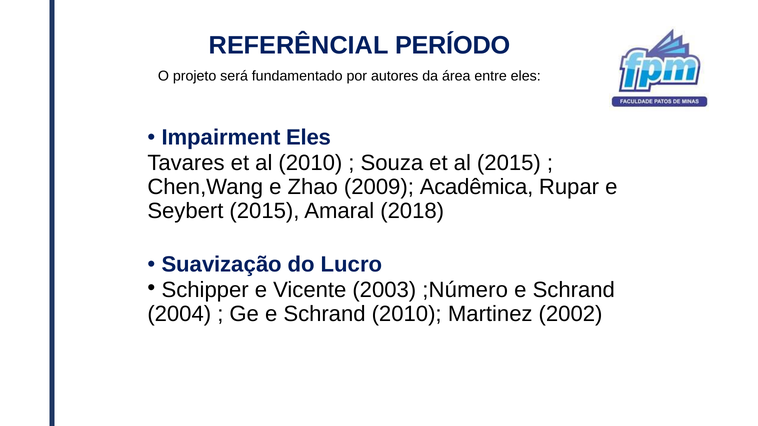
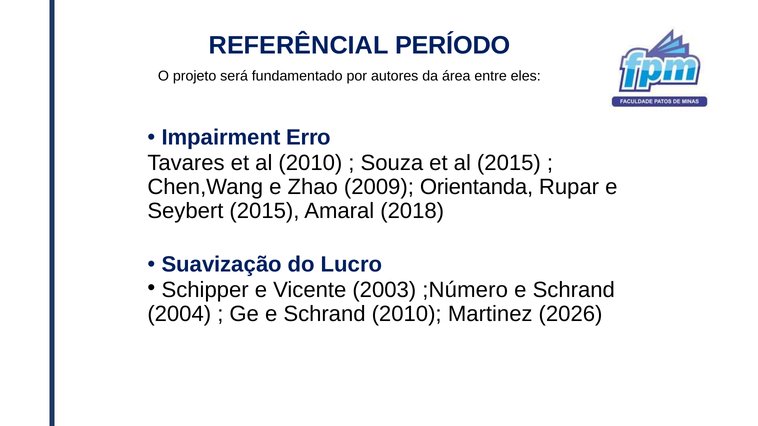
Impairment Eles: Eles -> Erro
Acadêmica: Acadêmica -> Orientanda
2002: 2002 -> 2026
